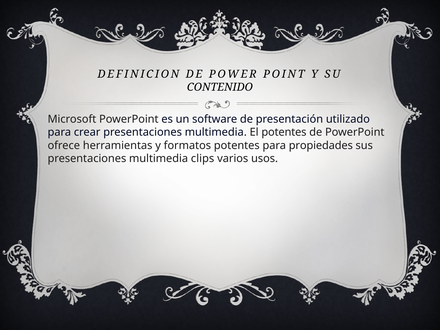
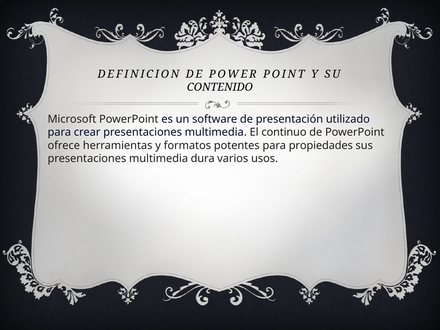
El potentes: potentes -> continuo
clips: clips -> dura
